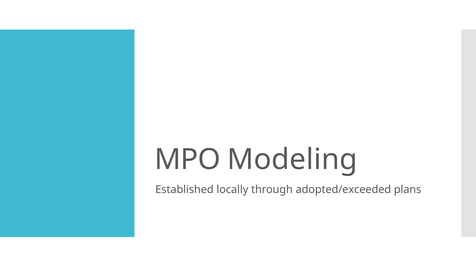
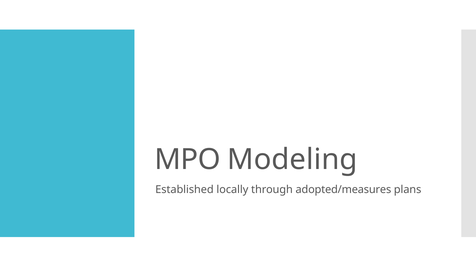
adopted/exceeded: adopted/exceeded -> adopted/measures
